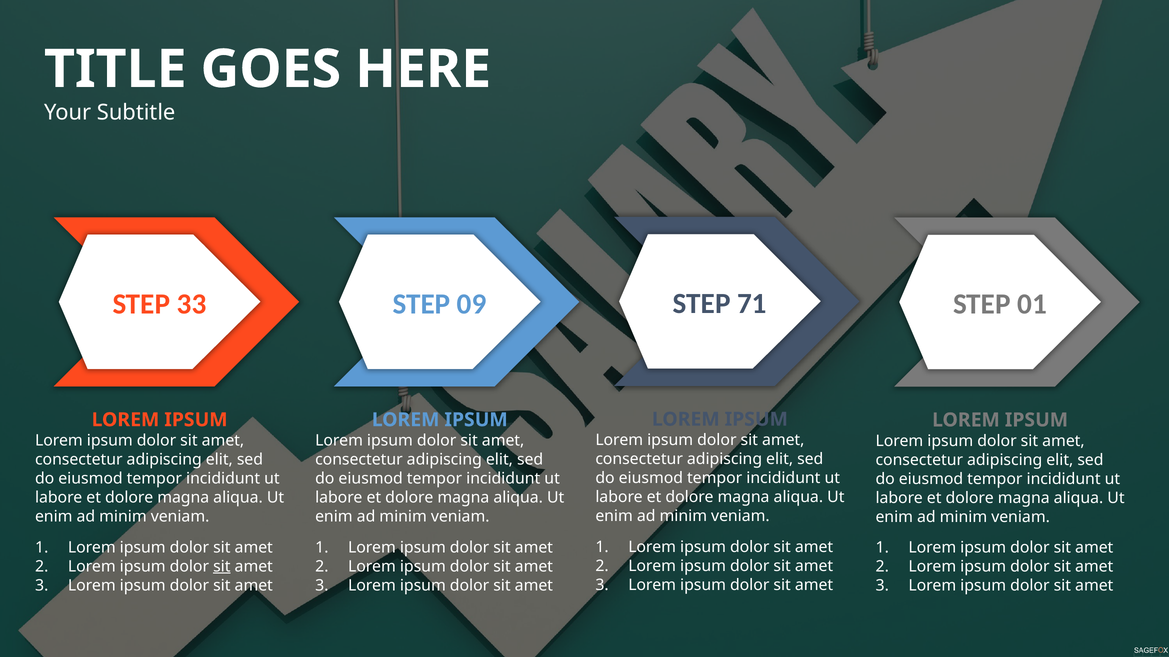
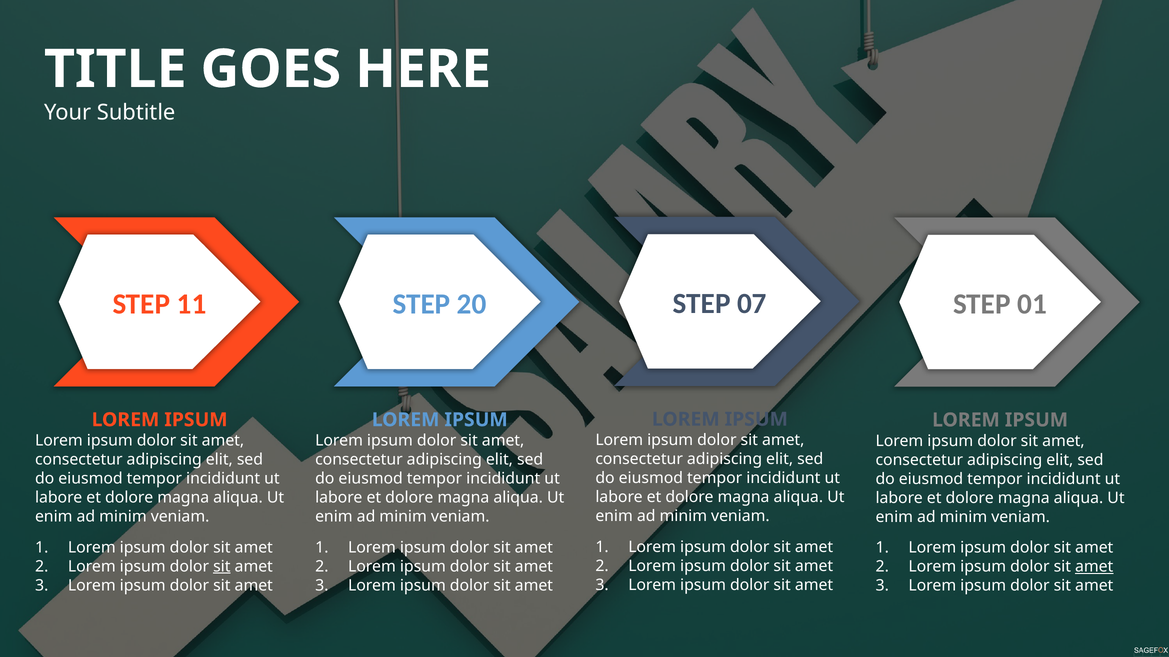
71: 71 -> 07
33: 33 -> 11
09: 09 -> 20
amet at (1094, 567) underline: none -> present
